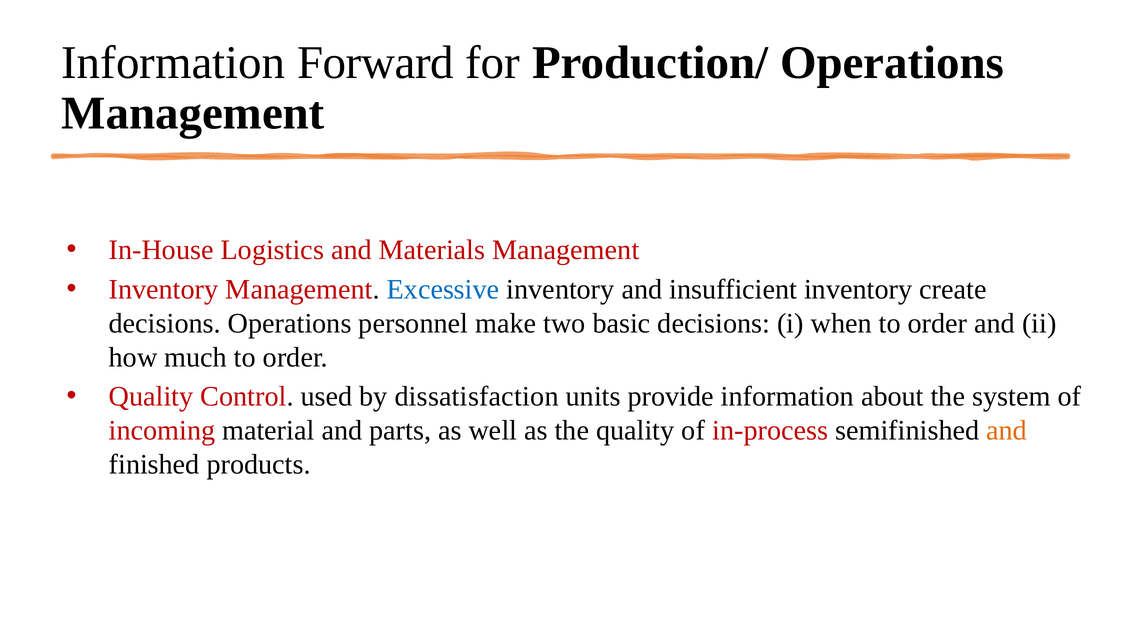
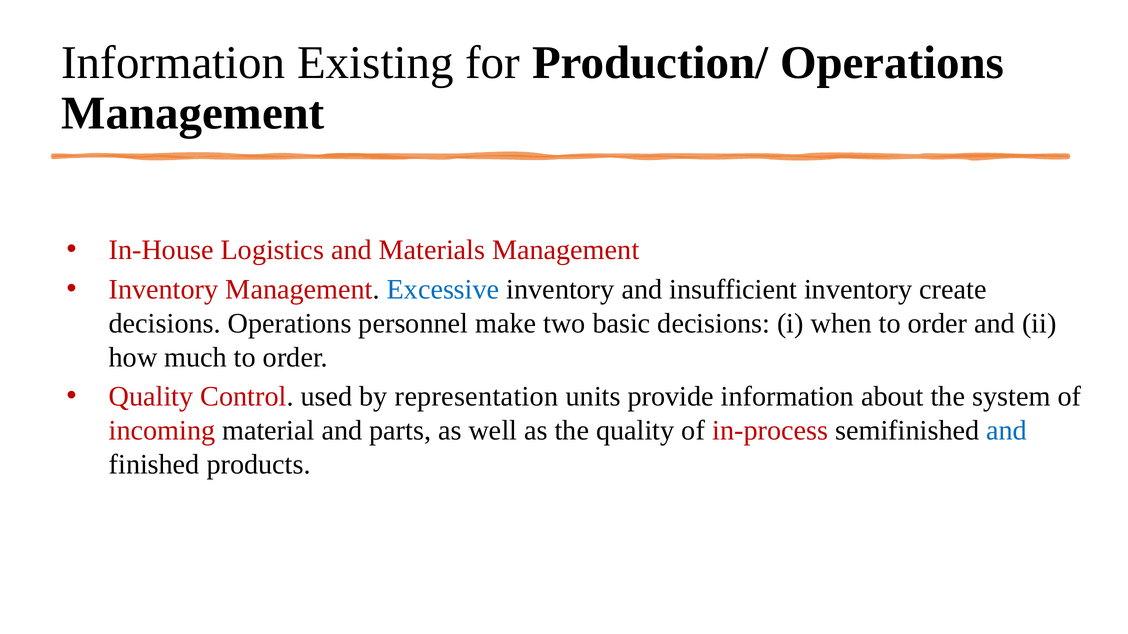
Forward: Forward -> Existing
dissatisfaction: dissatisfaction -> representation
and at (1007, 431) colour: orange -> blue
